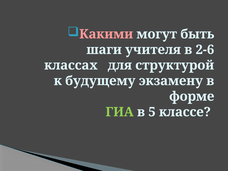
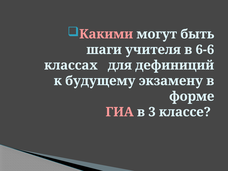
2-6: 2-6 -> 6-6
структурой: структурой -> дефиниций
ГИА colour: light green -> pink
5: 5 -> 3
